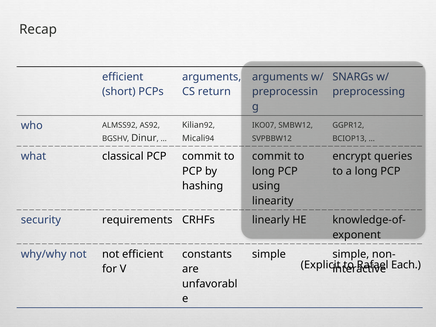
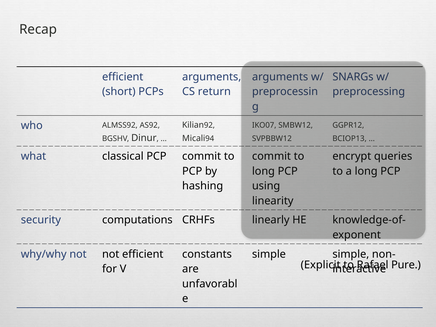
requirements: requirements -> computations
Each: Each -> Pure
